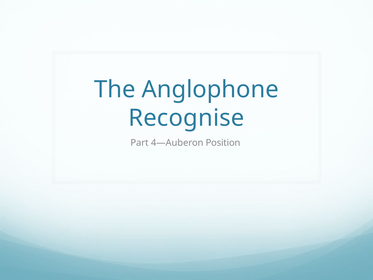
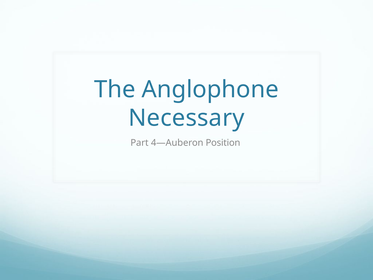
Recognise: Recognise -> Necessary
